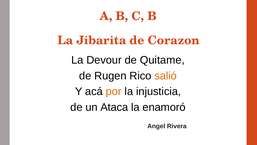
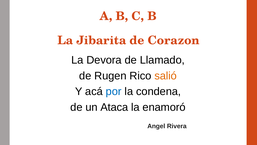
Devour: Devour -> Devora
Quitame: Quitame -> Llamado
por colour: orange -> blue
injusticia: injusticia -> condena
